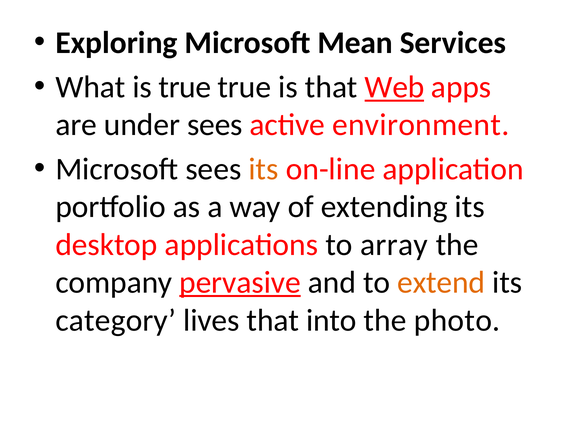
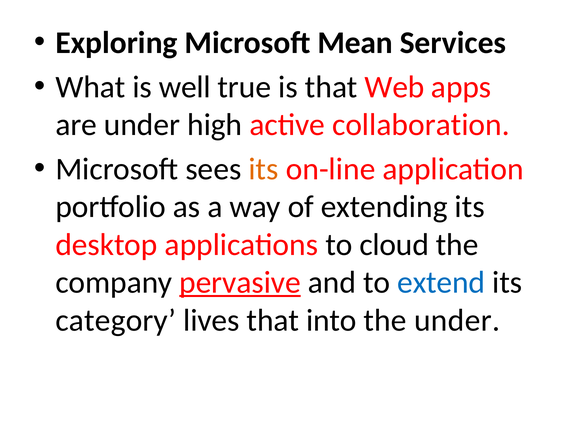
is true: true -> well
Web underline: present -> none
under sees: sees -> high
environment: environment -> collaboration
array: array -> cloud
extend colour: orange -> blue
the photo: photo -> under
